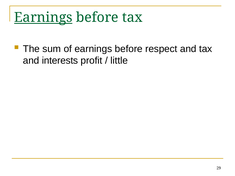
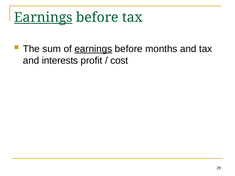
earnings at (93, 49) underline: none -> present
respect: respect -> months
little: little -> cost
